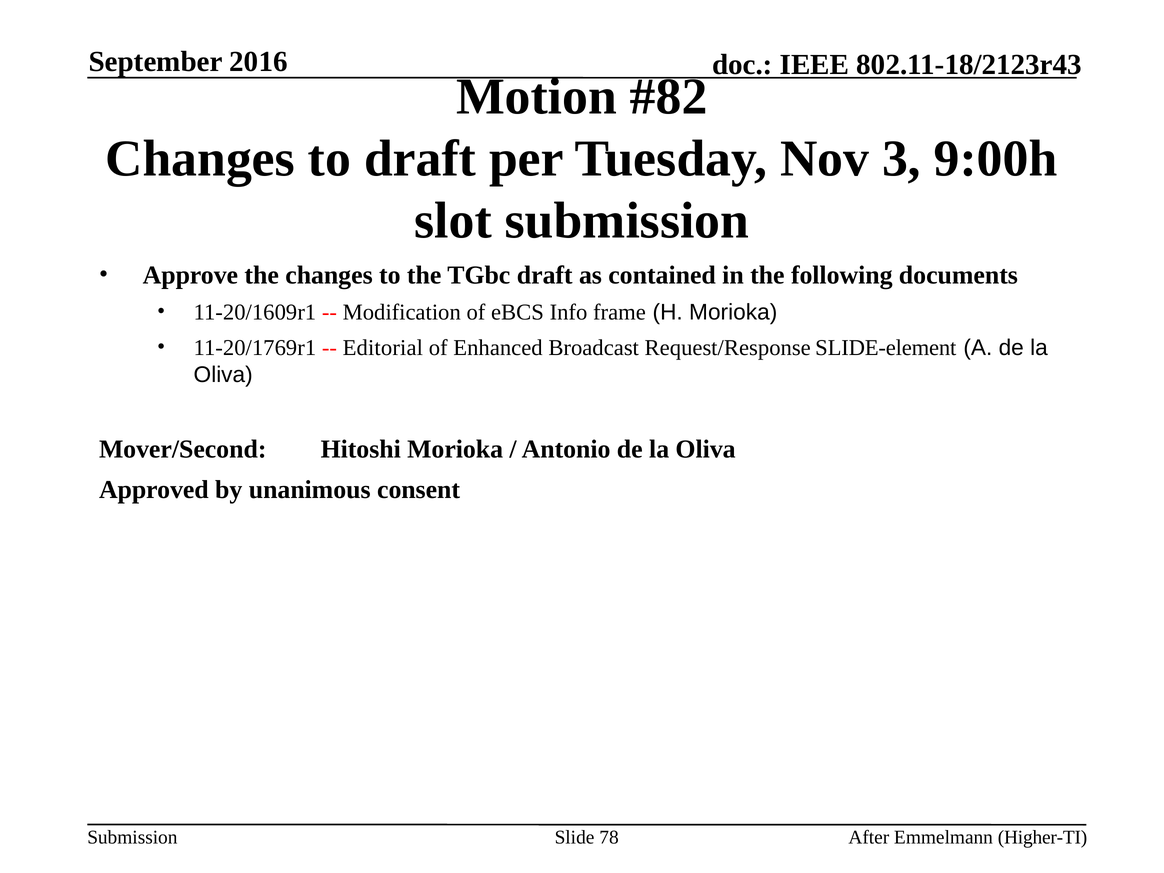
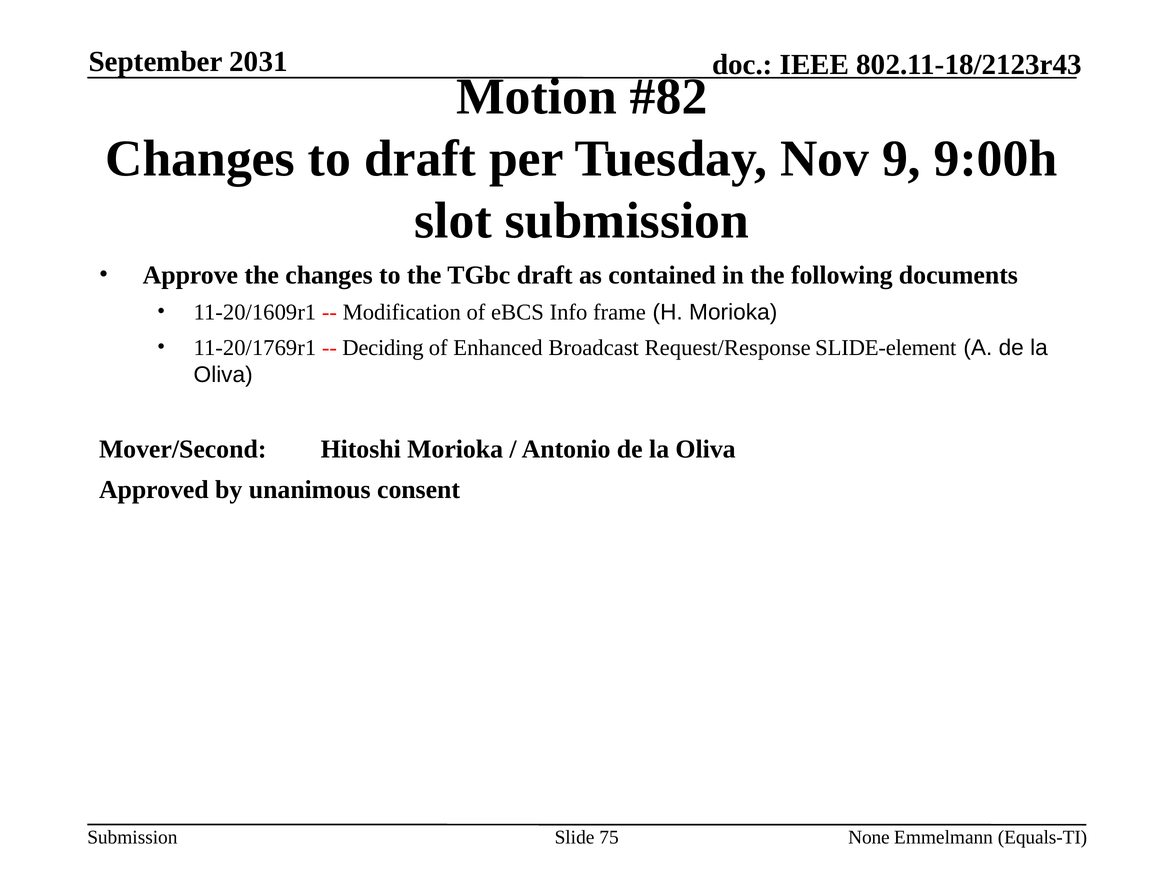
2016: 2016 -> 2031
3: 3 -> 9
Editorial: Editorial -> Deciding
78: 78 -> 75
After: After -> None
Higher-TI: Higher-TI -> Equals-TI
